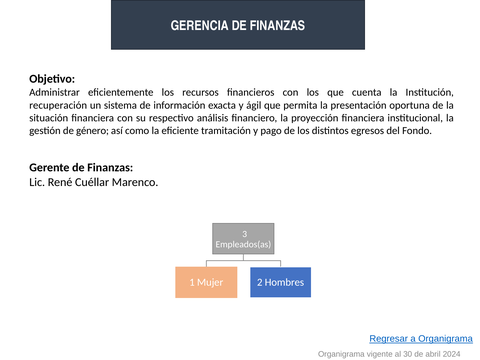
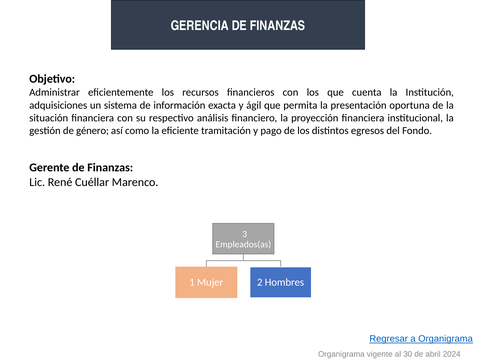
recuperación: recuperación -> adquisiciones
